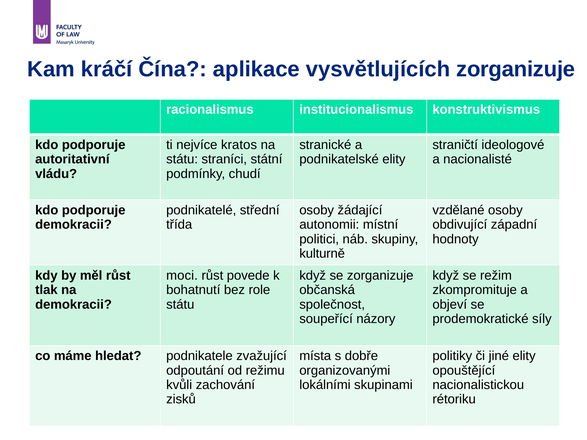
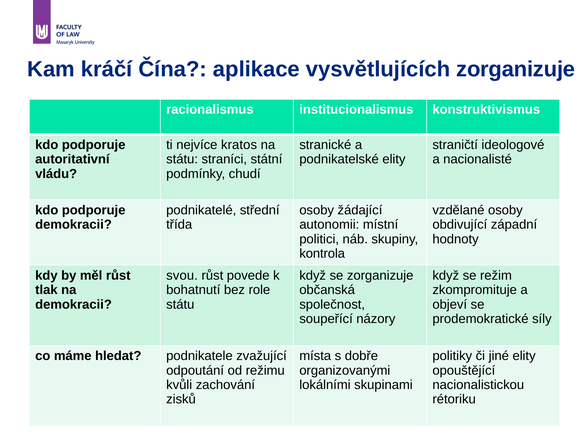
kulturně: kulturně -> kontrola
moci: moci -> svou
